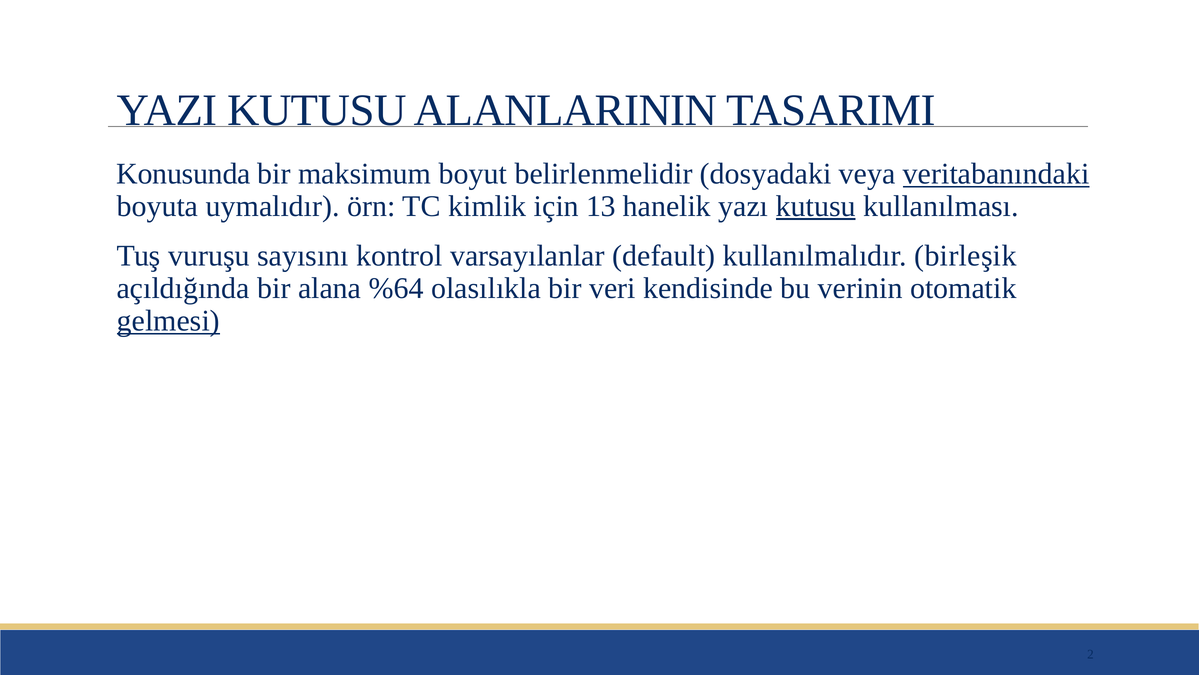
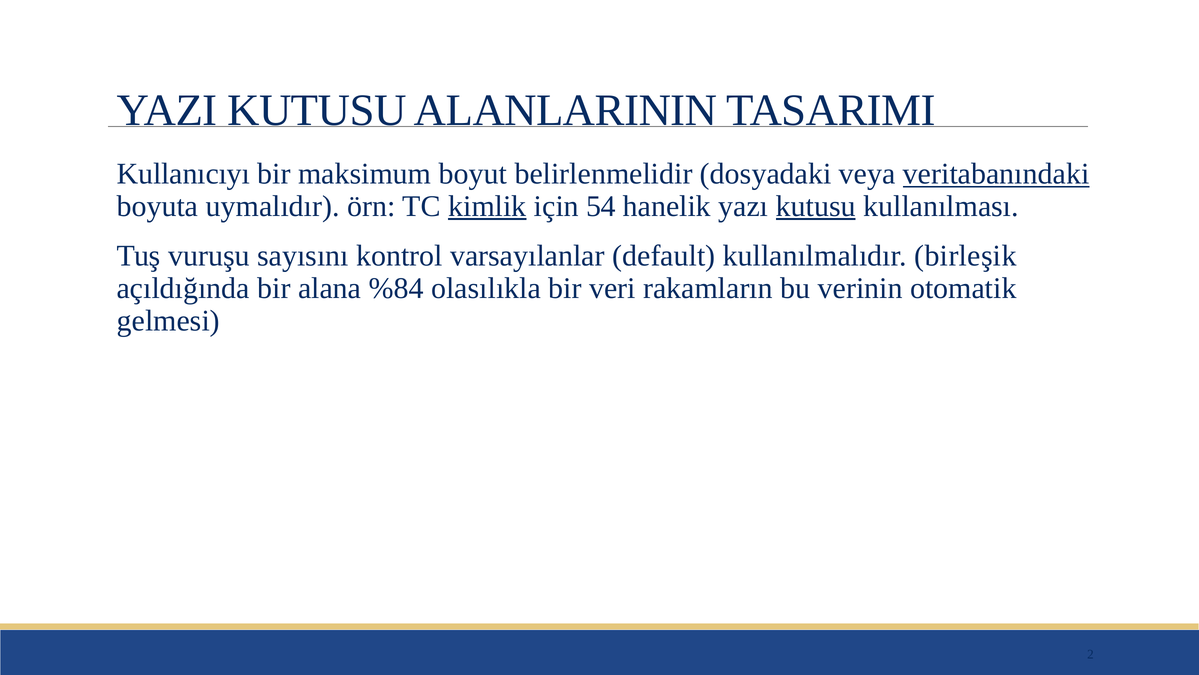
Konusunda: Konusunda -> Kullanıcıyı
kimlik underline: none -> present
13: 13 -> 54
%64: %64 -> %84
kendisinde: kendisinde -> rakamların
gelmesi underline: present -> none
